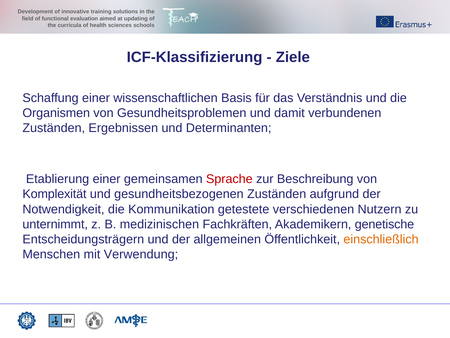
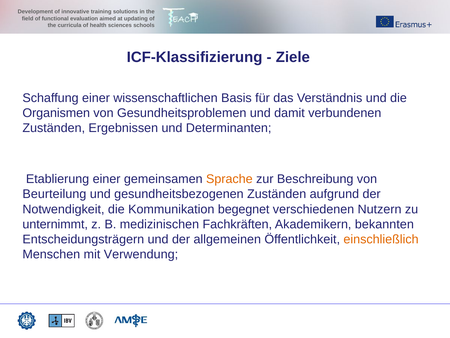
Sprache colour: red -> orange
Komplexität: Komplexität -> Beurteilung
getestete: getestete -> begegnet
genetische: genetische -> bekannten
